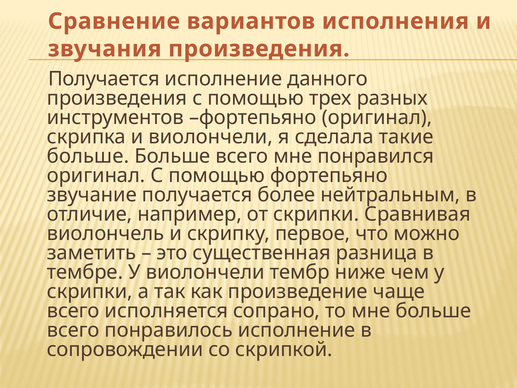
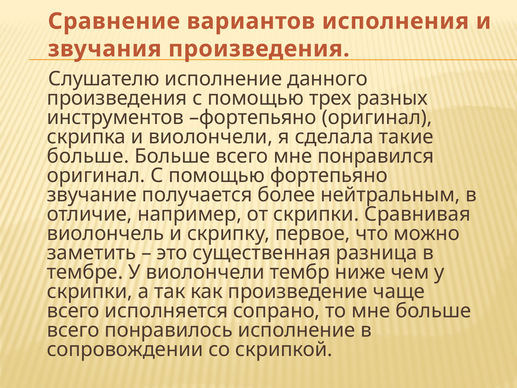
Получается at (104, 79): Получается -> Слушателю
